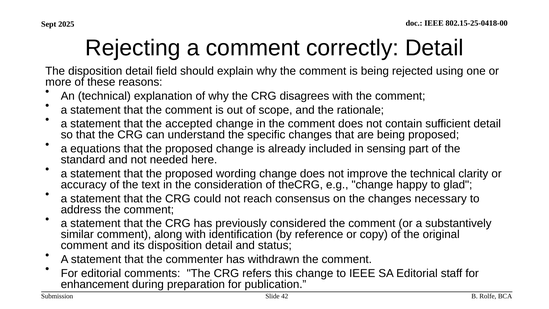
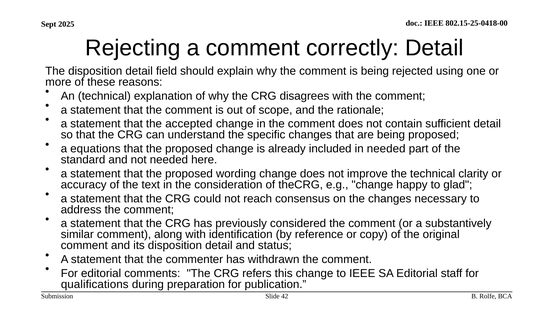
in sensing: sensing -> needed
enhancement: enhancement -> qualifications
